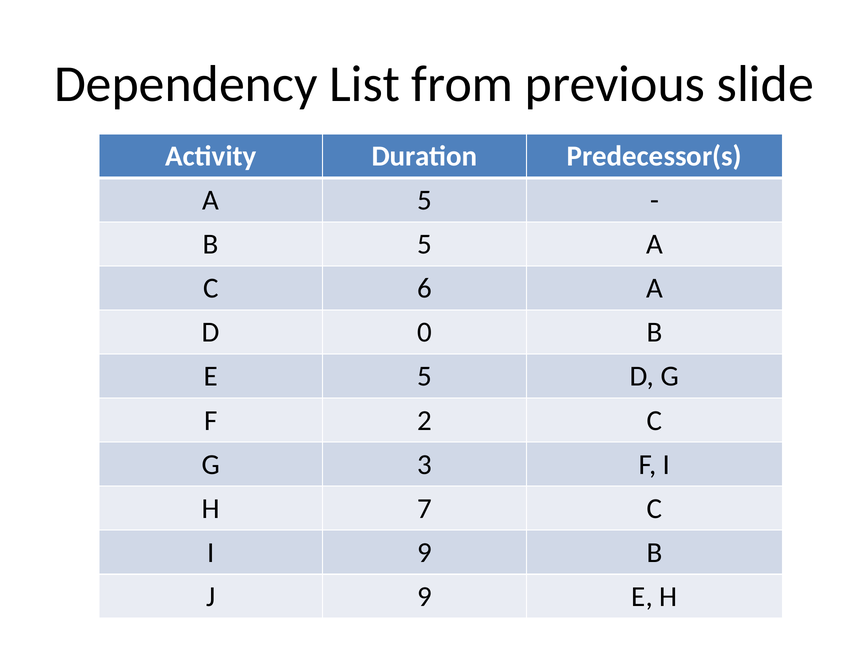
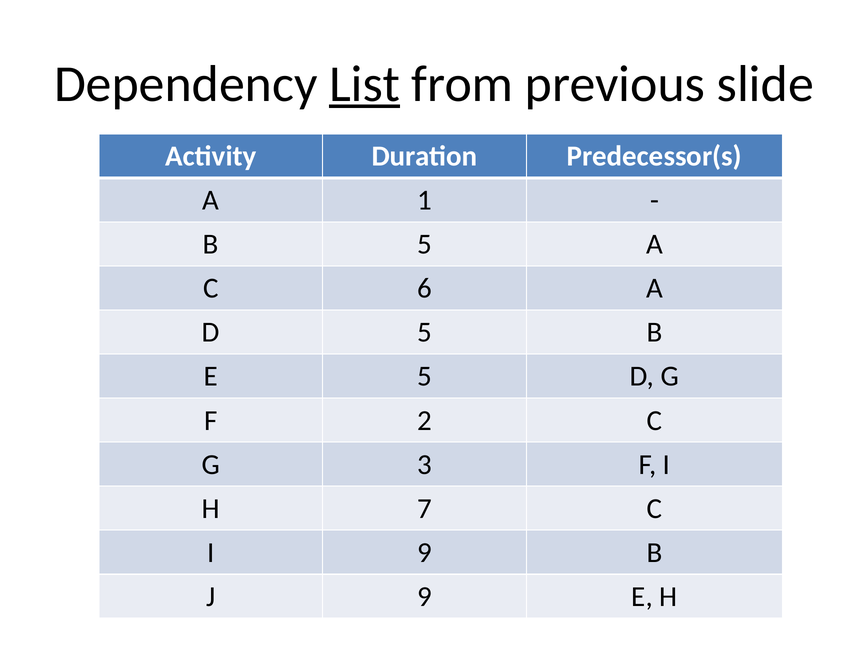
List underline: none -> present
A 5: 5 -> 1
D 0: 0 -> 5
